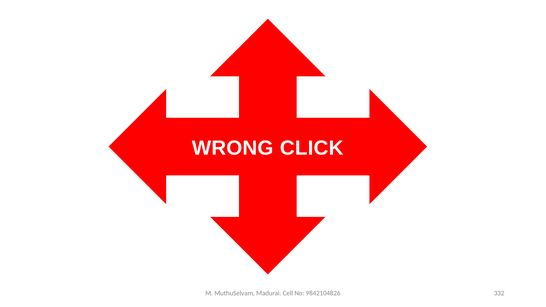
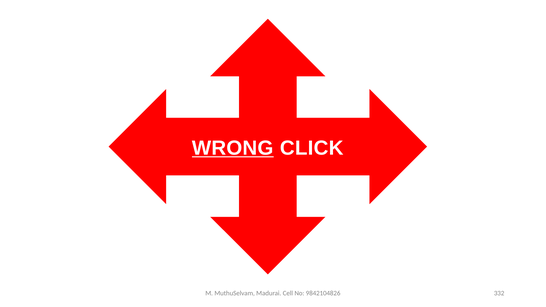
WRONG underline: none -> present
